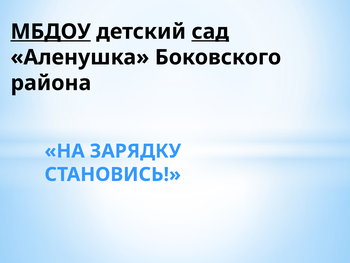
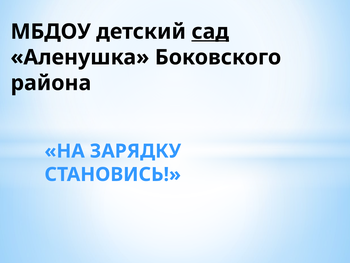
МБДОУ underline: present -> none
